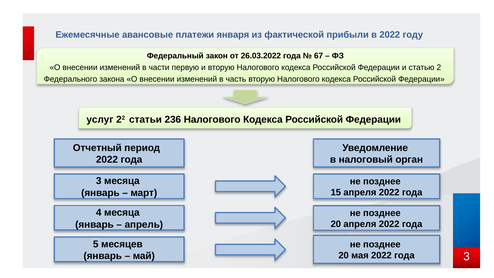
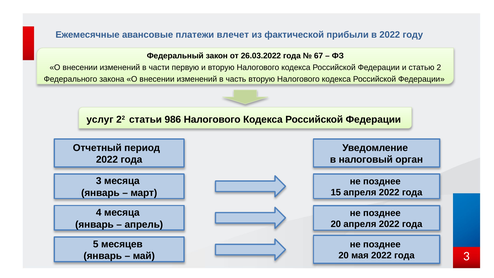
января: января -> влечет
236: 236 -> 986
